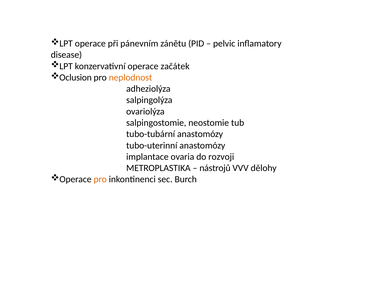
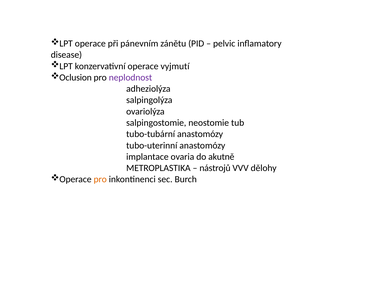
začátek: začátek -> vyjmutí
neplodnost colour: orange -> purple
rozvoji: rozvoji -> akutně
